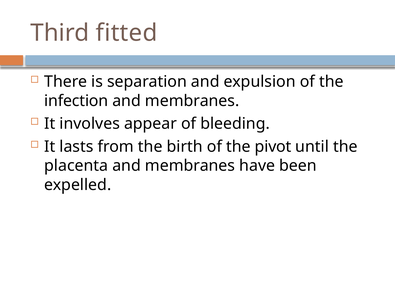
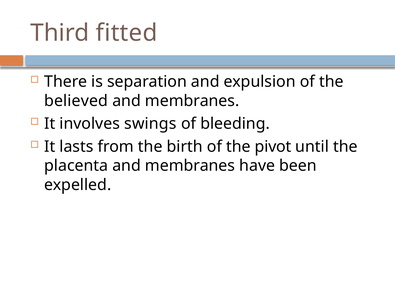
infection: infection -> believed
appear: appear -> swings
